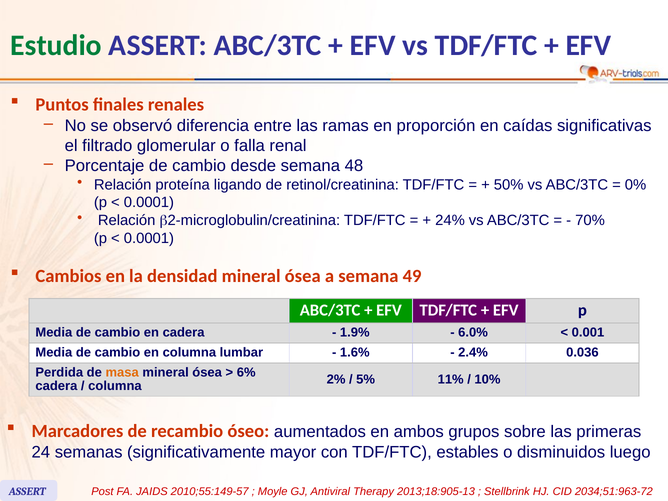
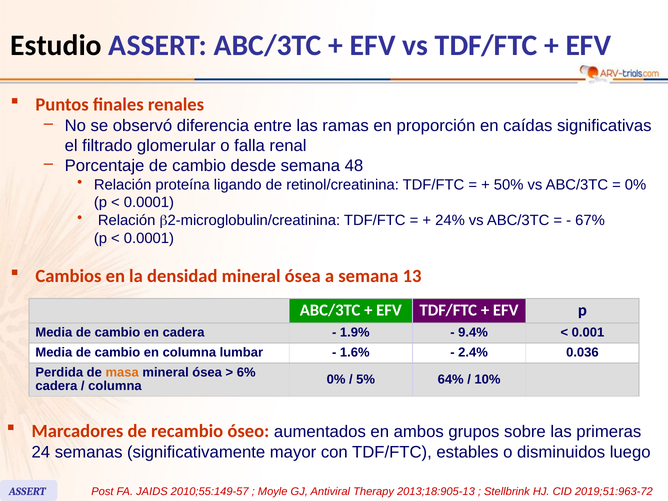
Estudio colour: green -> black
70%: 70% -> 67%
49: 49 -> 13
6.0%: 6.0% -> 9.4%
2% at (336, 379): 2% -> 0%
11%: 11% -> 64%
2034;51:963-72: 2034;51:963-72 -> 2019;51:963-72
